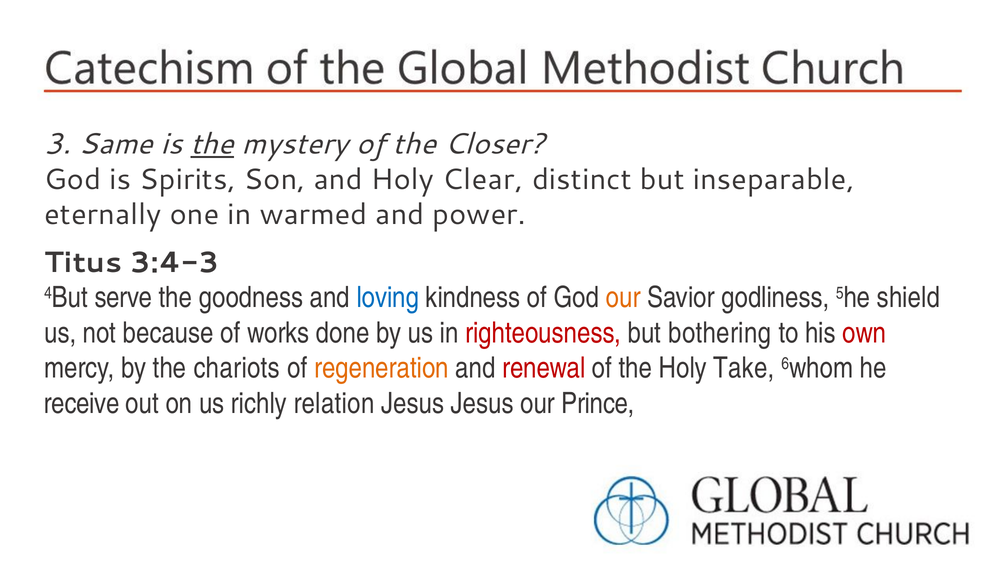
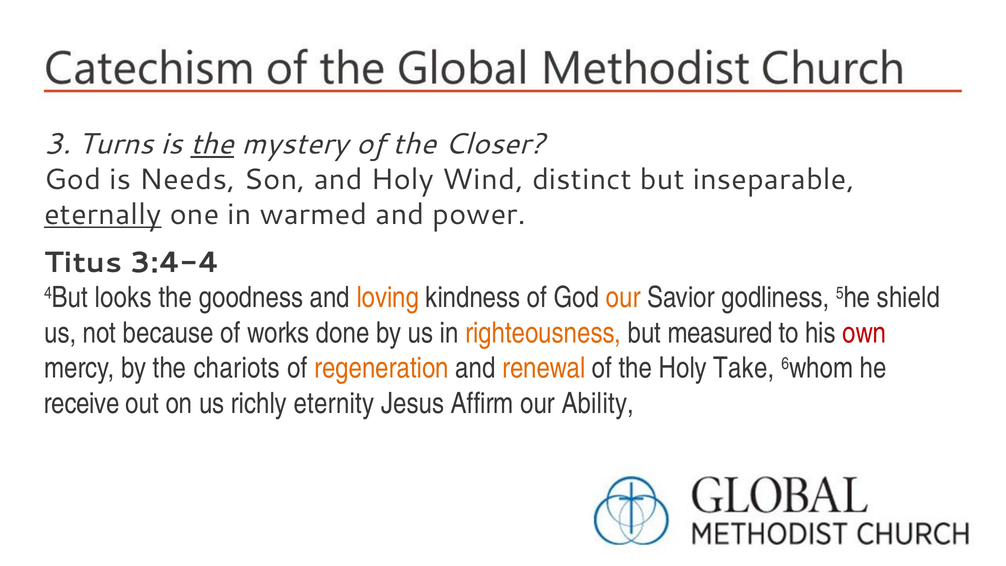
Same: Same -> Turns
Spirits: Spirits -> Needs
Clear: Clear -> Wind
eternally underline: none -> present
3:4-3: 3:4-3 -> 3:4-4
serve: serve -> looks
loving colour: blue -> orange
righteousness colour: red -> orange
bothering: bothering -> measured
renewal colour: red -> orange
relation: relation -> eternity
Jesus Jesus: Jesus -> Affirm
Prince: Prince -> Ability
